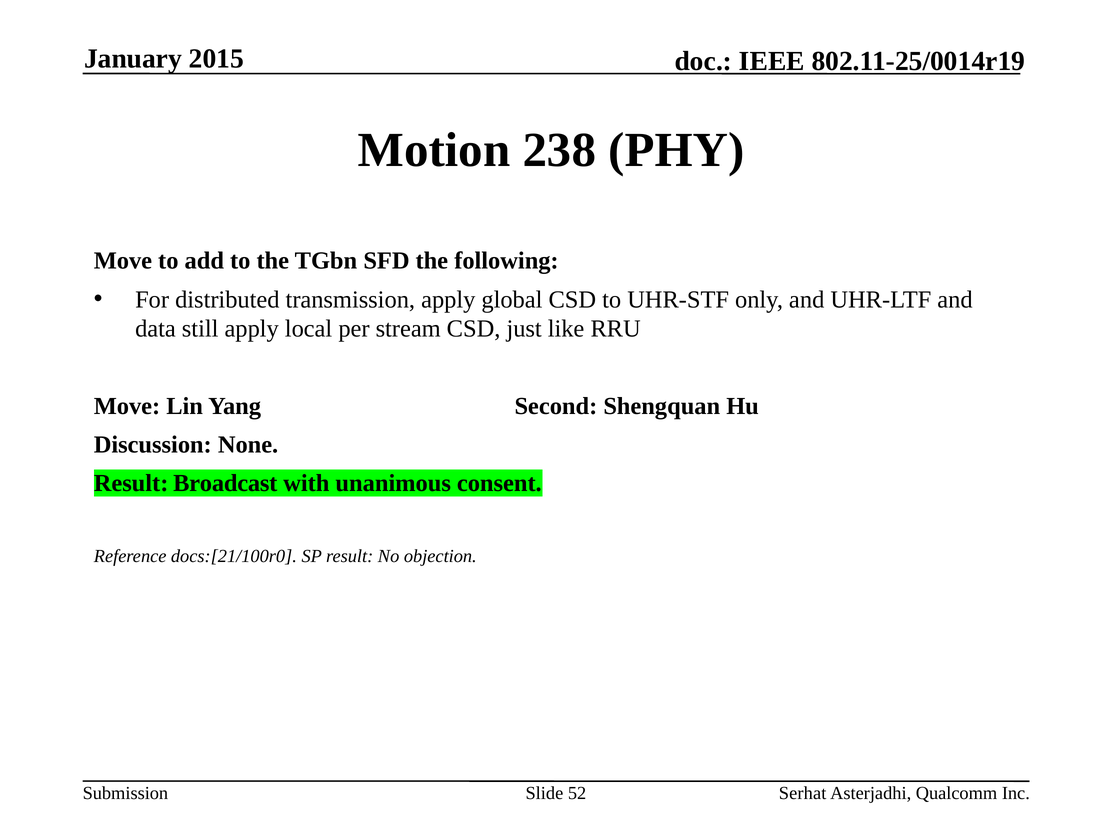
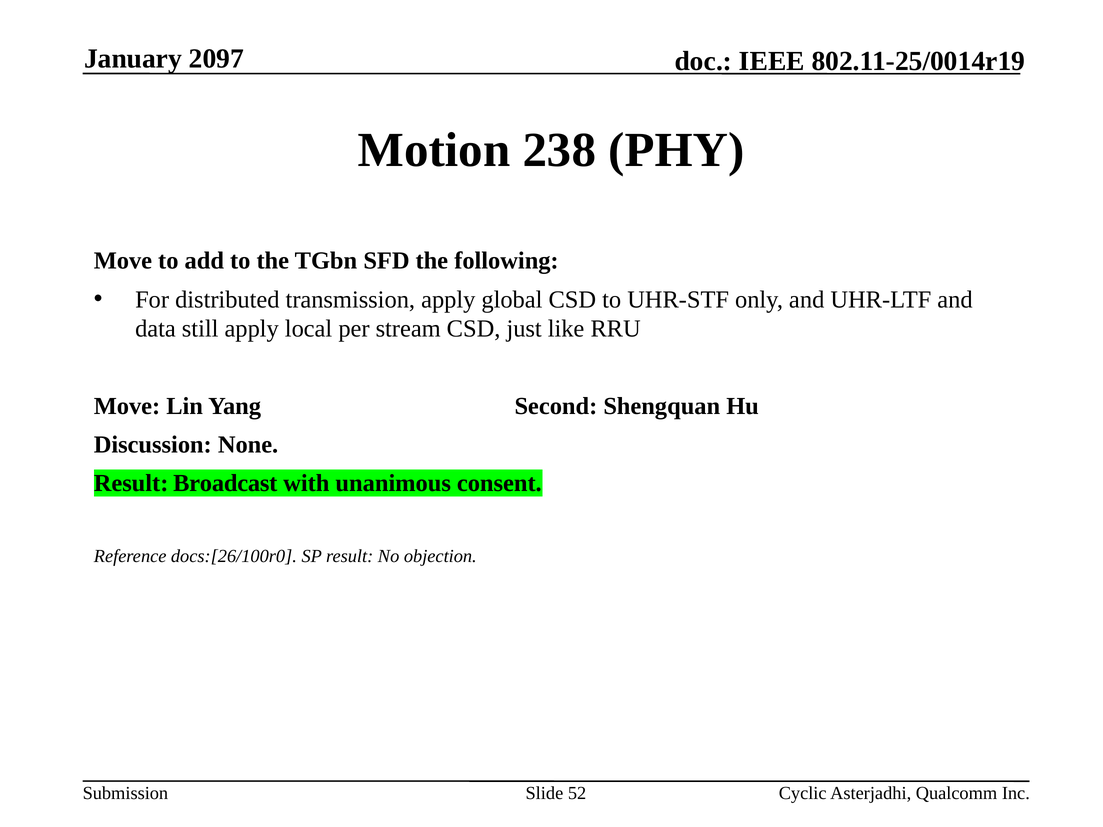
2015: 2015 -> 2097
docs:[21/100r0: docs:[21/100r0 -> docs:[26/100r0
Serhat: Serhat -> Cyclic
